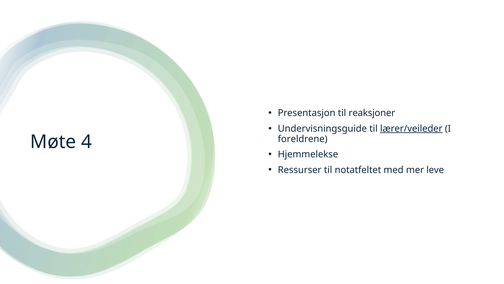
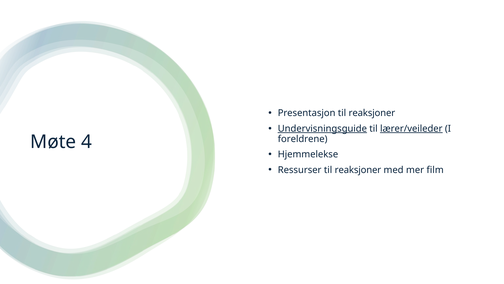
Undervisningsguide underline: none -> present
Ressurser til notatfeltet: notatfeltet -> reaksjoner
leve: leve -> film
